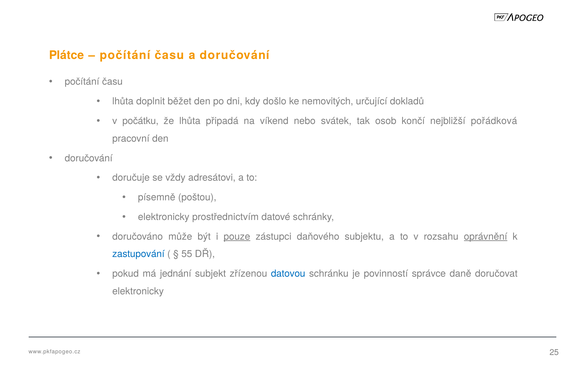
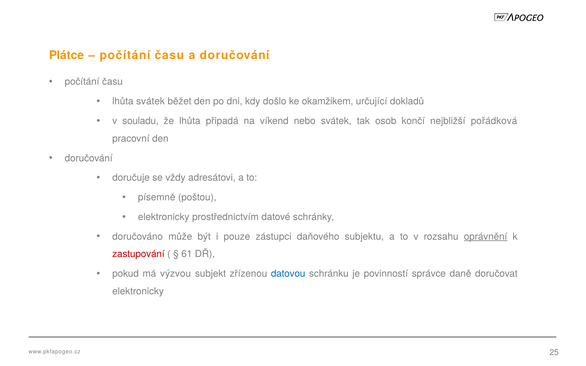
lhůta doplnit: doplnit -> svátek
nemovitých: nemovitých -> okamžikem
počátku: počátku -> souladu
pouze underline: present -> none
zastupování colour: blue -> red
55: 55 -> 61
jednání: jednání -> výzvou
